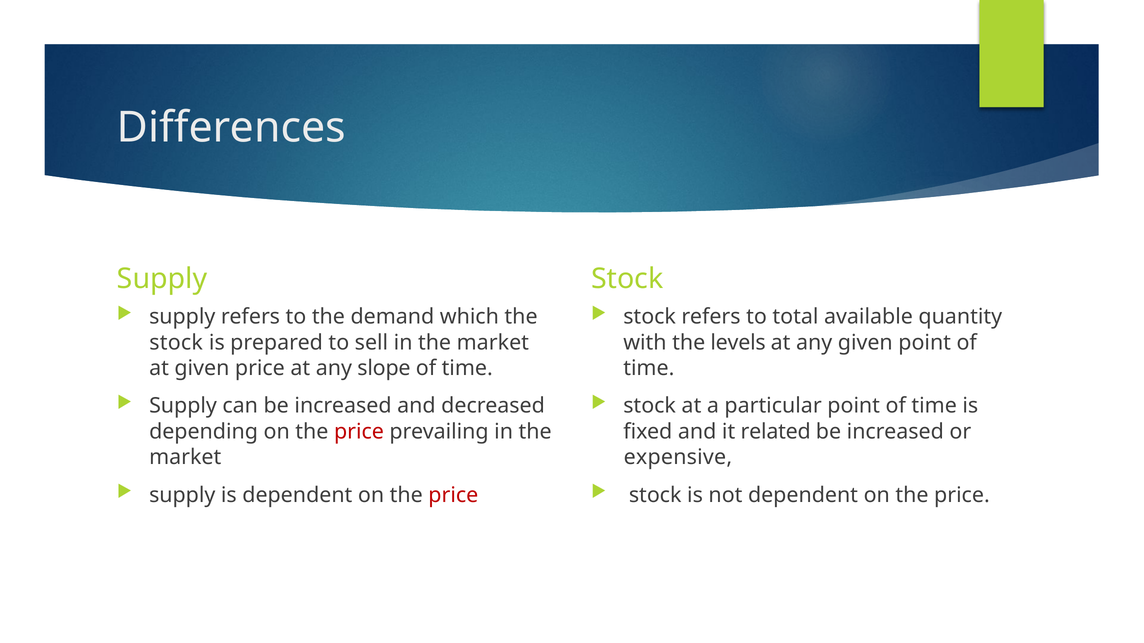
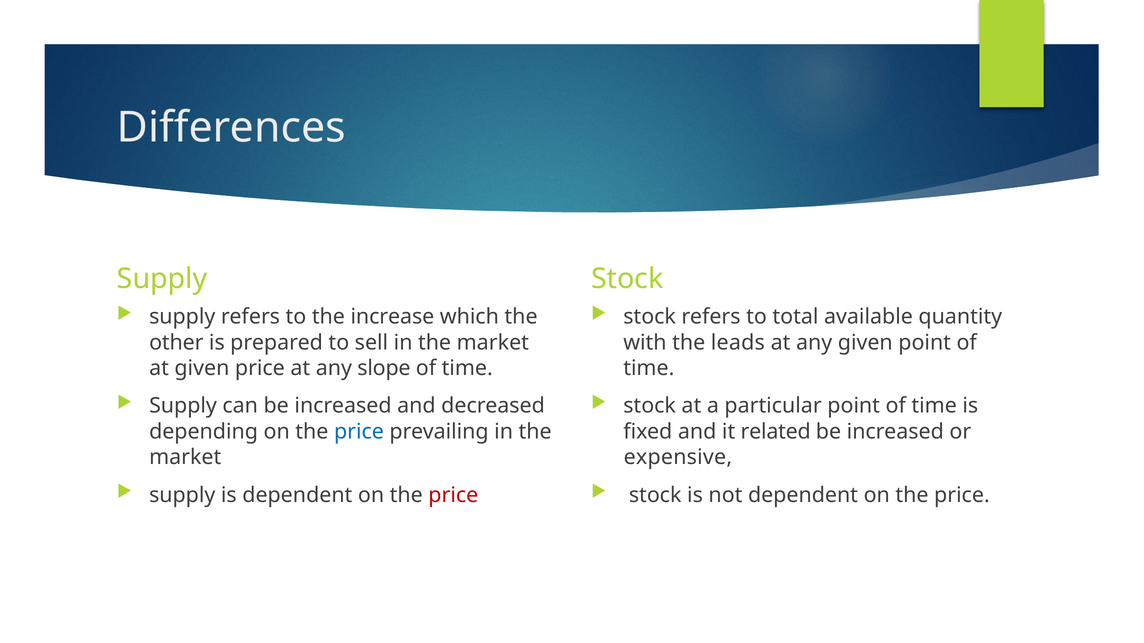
demand: demand -> increase
stock at (176, 343): stock -> other
levels: levels -> leads
price at (359, 432) colour: red -> blue
